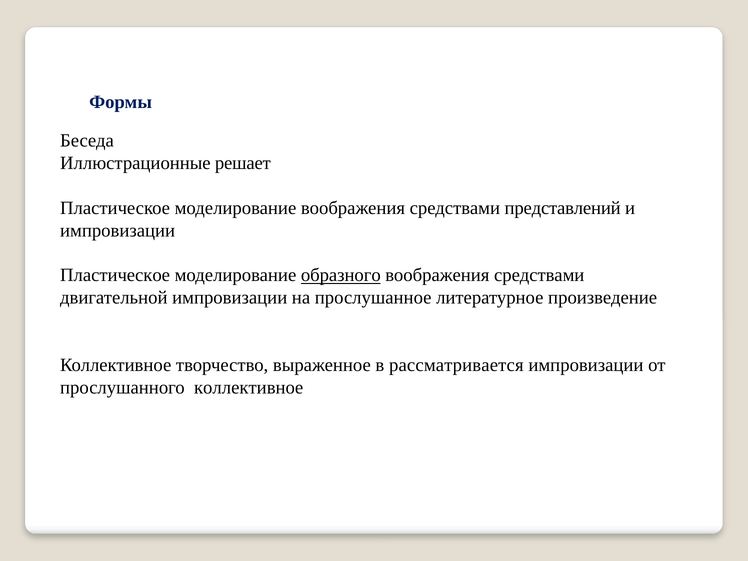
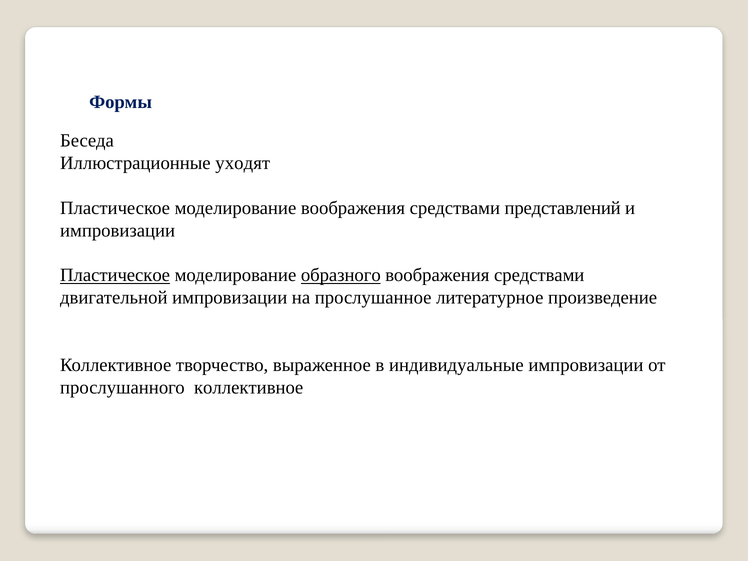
решает: решает -> уходят
Пластическое at (115, 275) underline: none -> present
рассматривается: рассматривается -> индивидуальные
